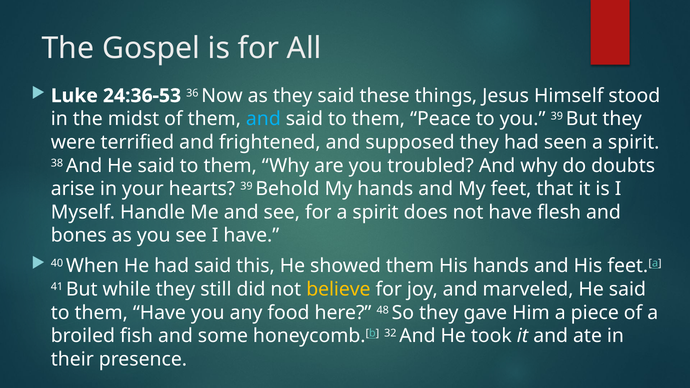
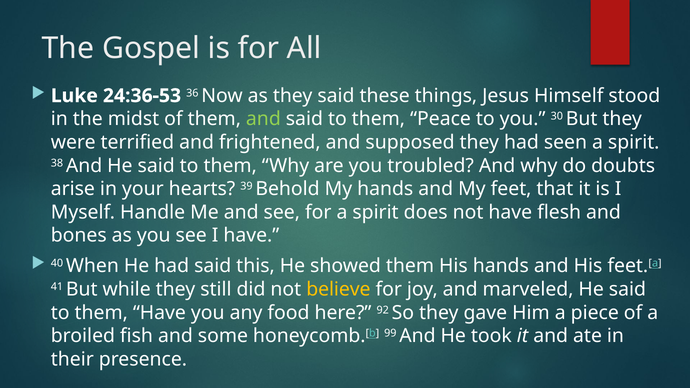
and at (263, 119) colour: light blue -> light green
you 39: 39 -> 30
48: 48 -> 92
32: 32 -> 99
